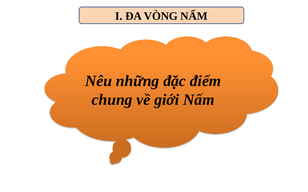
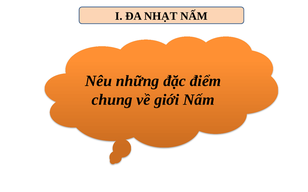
VÒNG: VÒNG -> NHẠT
